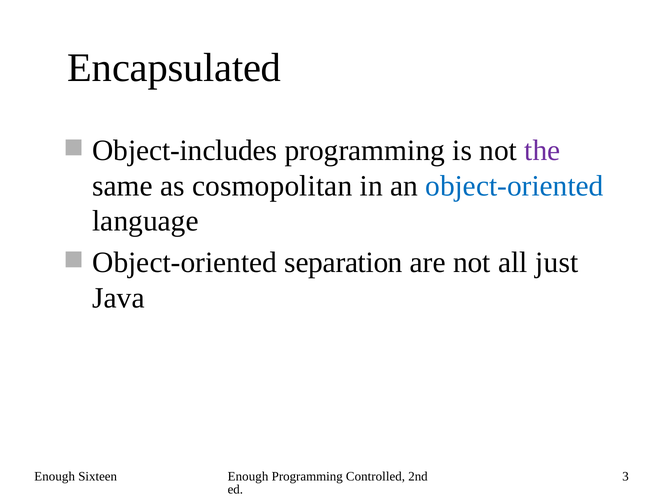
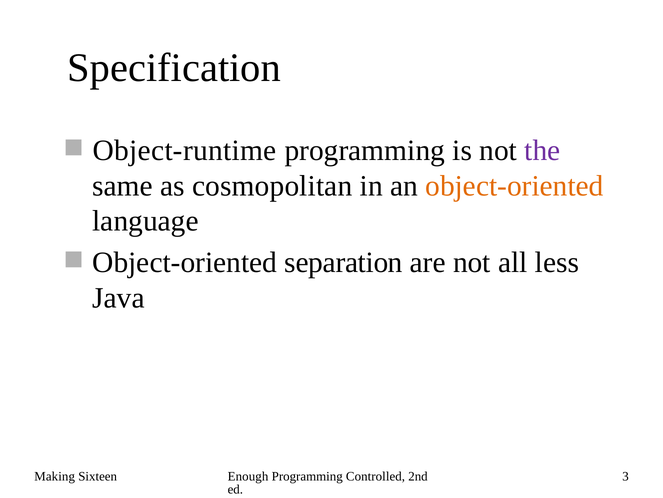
Encapsulated: Encapsulated -> Specification
Object-includes: Object-includes -> Object-runtime
object-oriented at (514, 186) colour: blue -> orange
just: just -> less
Enough at (55, 476): Enough -> Making
